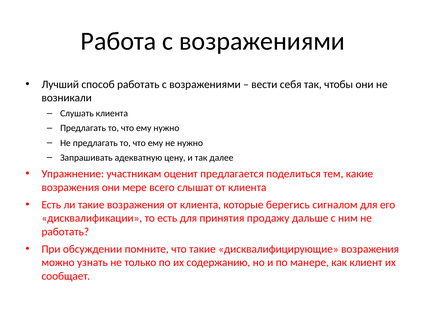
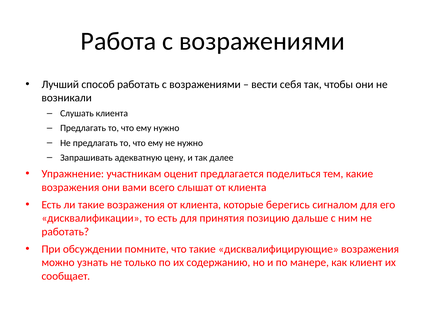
мере: мере -> вами
продажу: продажу -> позицию
